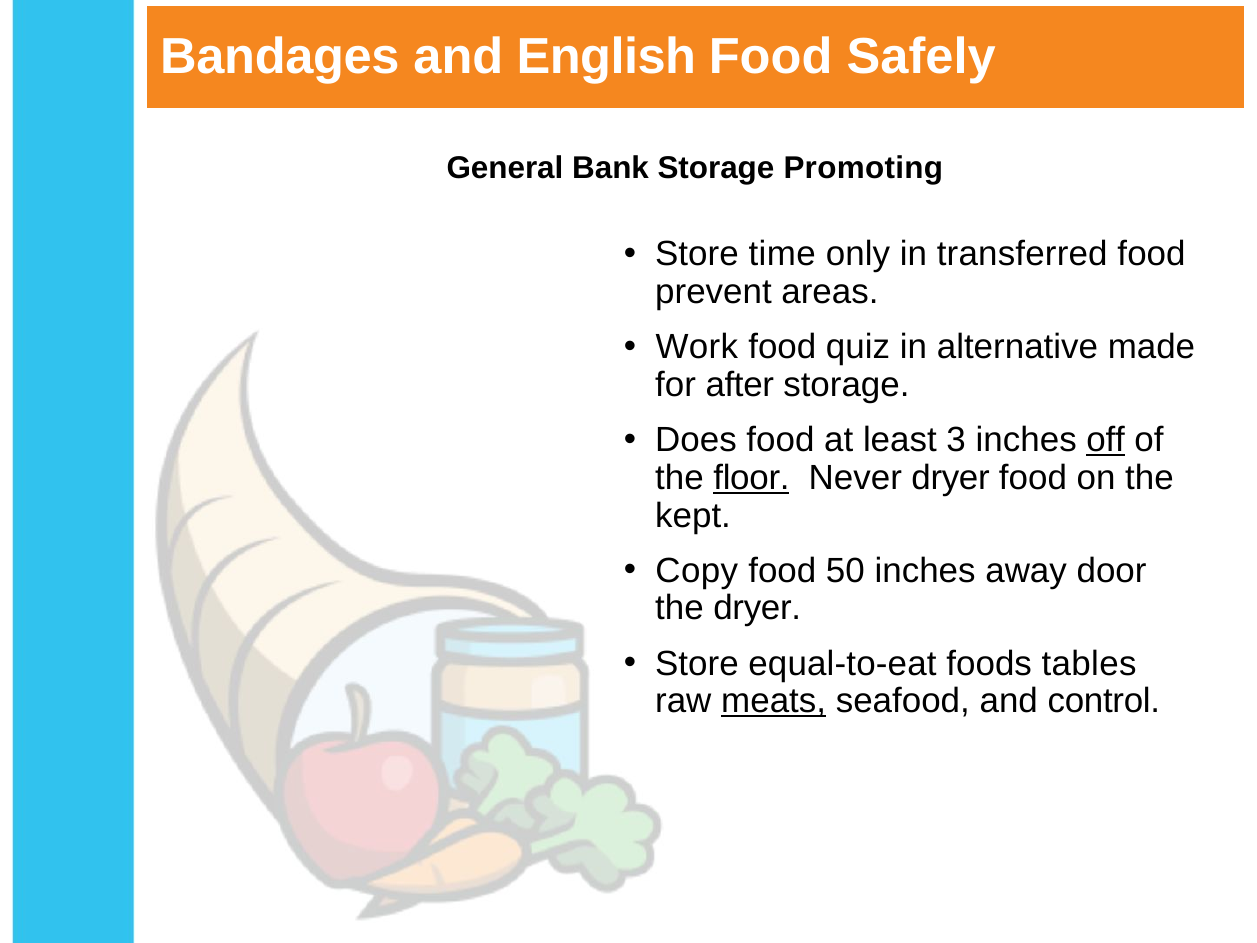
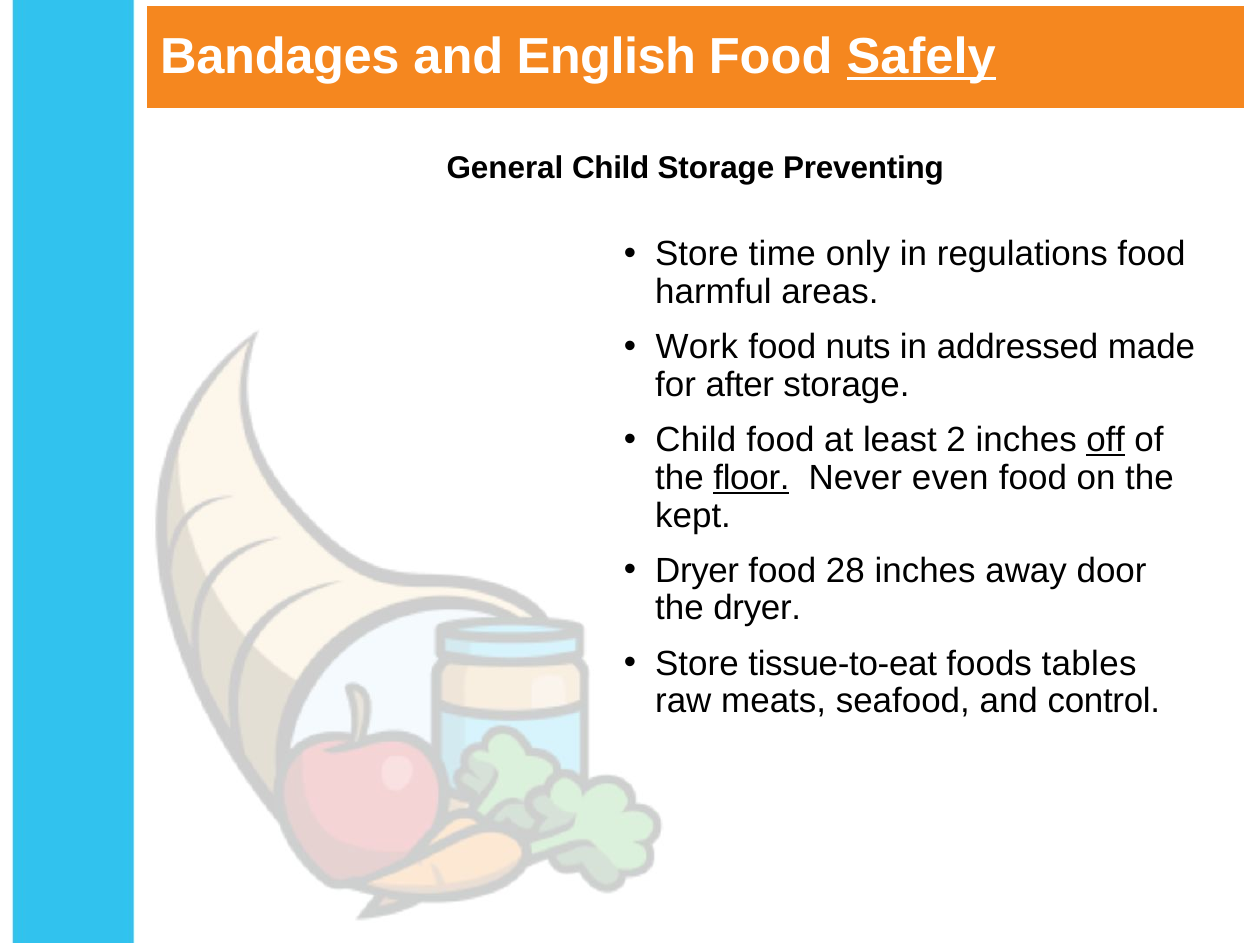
Safely underline: none -> present
General Bank: Bank -> Child
Promoting: Promoting -> Preventing
transferred: transferred -> regulations
prevent: prevent -> harmful
quiz: quiz -> nuts
alternative: alternative -> addressed
Does at (696, 440): Does -> Child
3: 3 -> 2
Never dryer: dryer -> even
Copy at (697, 571): Copy -> Dryer
50: 50 -> 28
equal-to-eat: equal-to-eat -> tissue-to-eat
meats underline: present -> none
